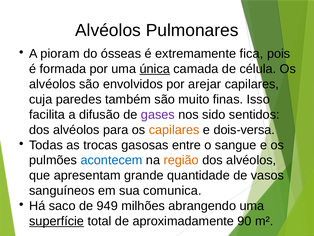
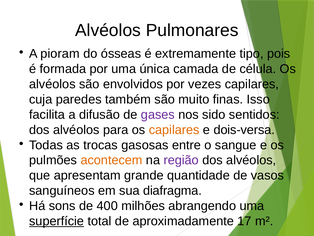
fica: fica -> tipo
única underline: present -> none
arejar: arejar -> vezes
acontecem colour: blue -> orange
região colour: orange -> purple
comunica: comunica -> diafragma
saco: saco -> sons
949: 949 -> 400
90: 90 -> 17
